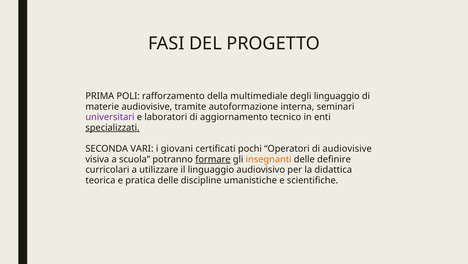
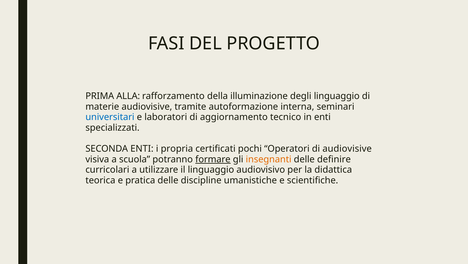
POLI: POLI -> ALLA
multimediale: multimediale -> illuminazione
universitari colour: purple -> blue
specializzati underline: present -> none
SECONDA VARI: VARI -> ENTI
giovani: giovani -> propria
